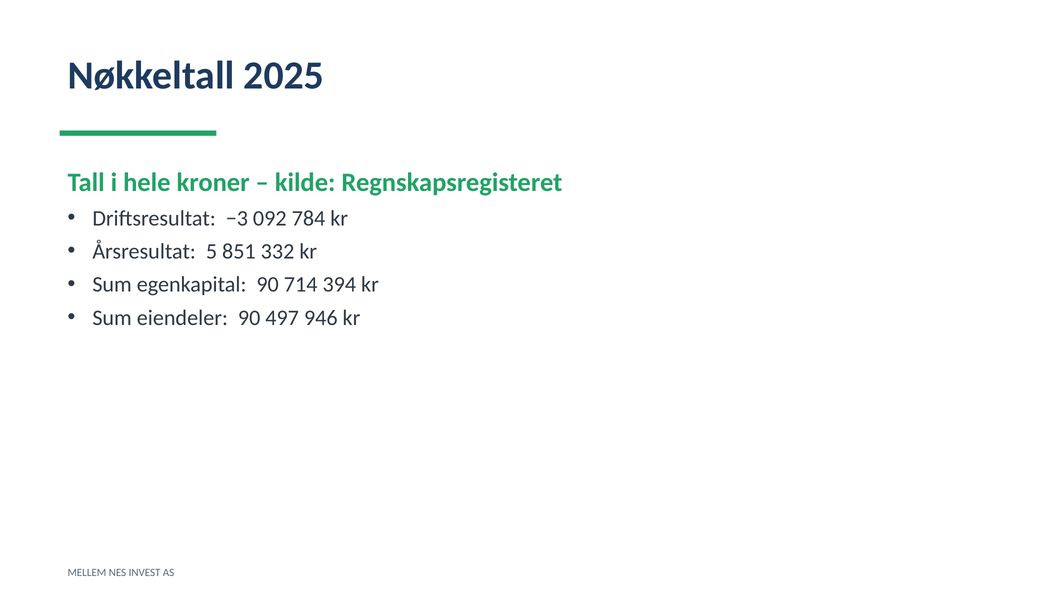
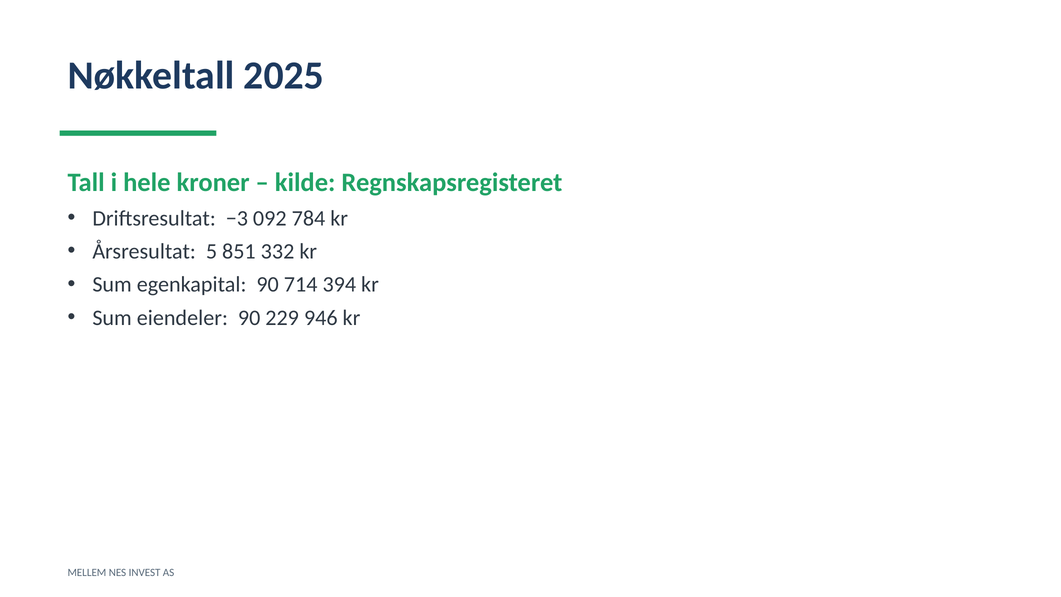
497: 497 -> 229
